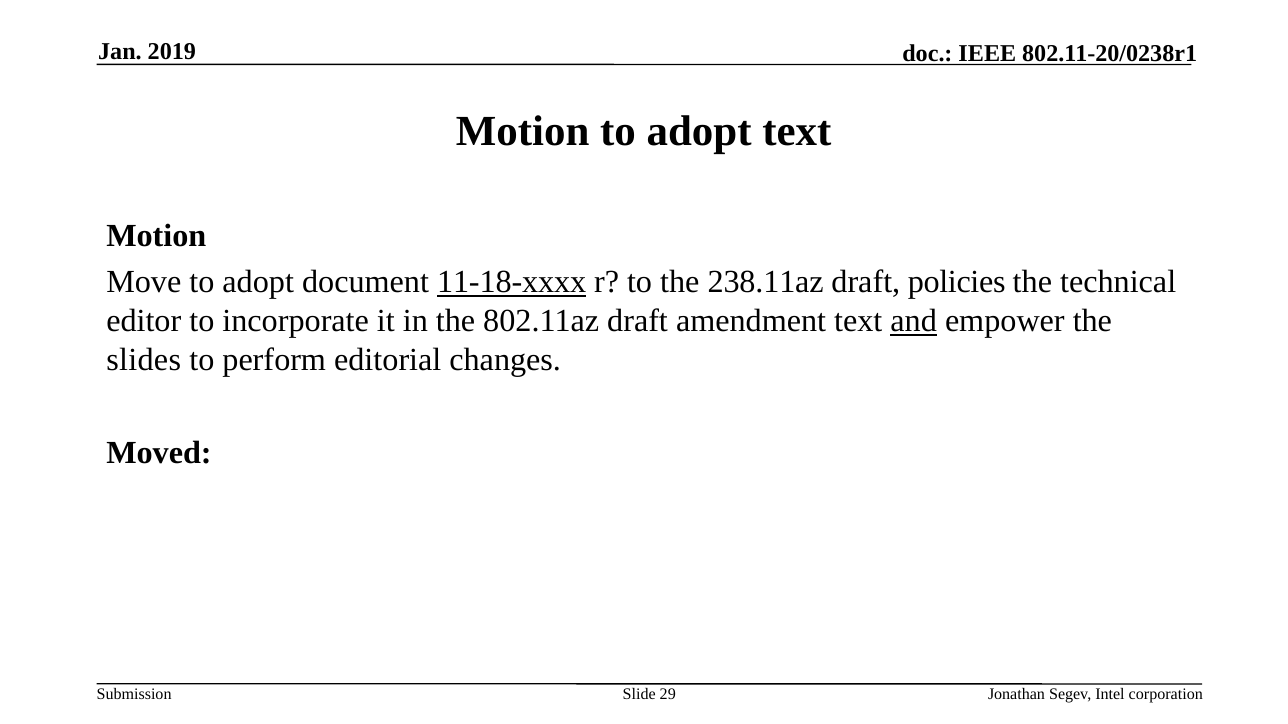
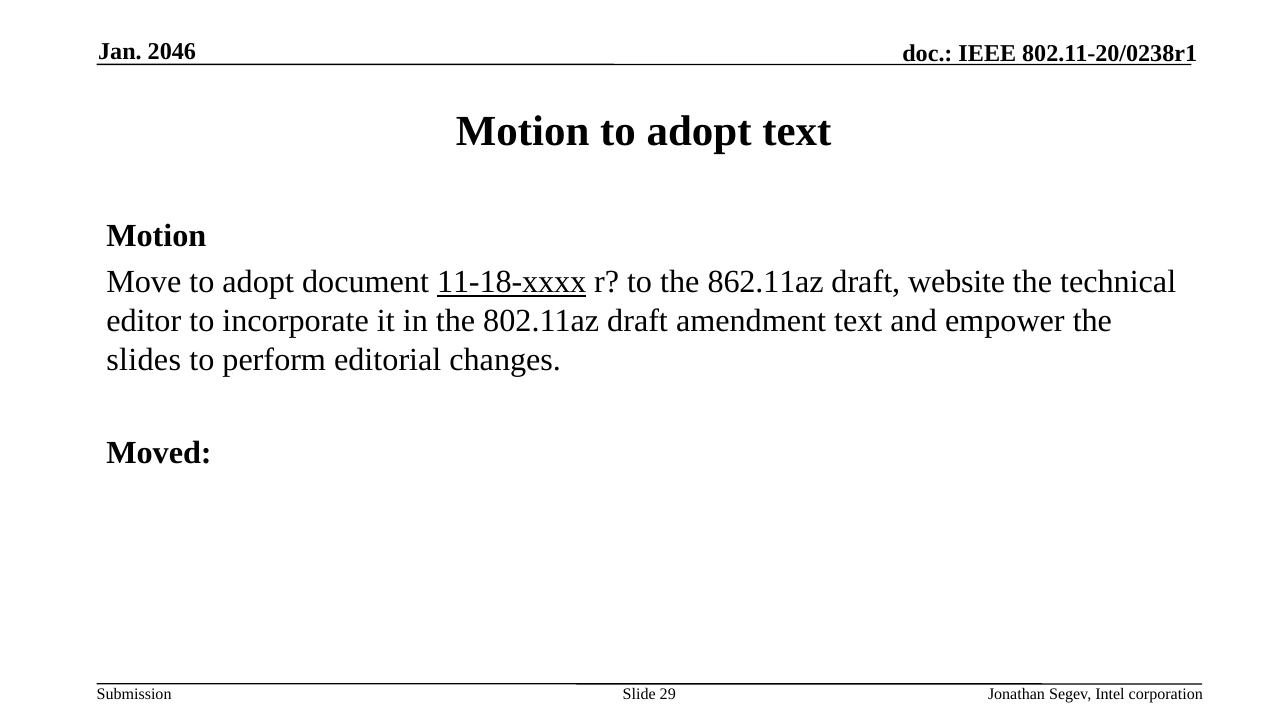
2019: 2019 -> 2046
238.11az: 238.11az -> 862.11az
policies: policies -> website
and underline: present -> none
